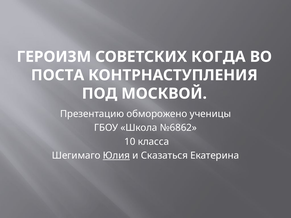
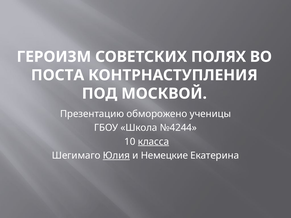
КОГДА: КОГДА -> ПОЛЯХ
№6862: №6862 -> №4244
класса underline: none -> present
Сказаться: Сказаться -> Немецкие
